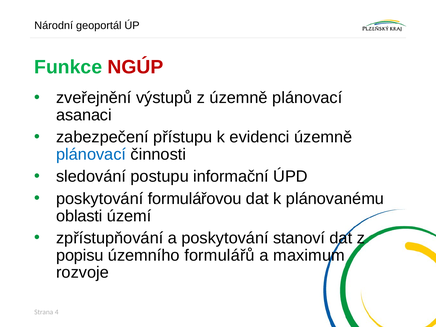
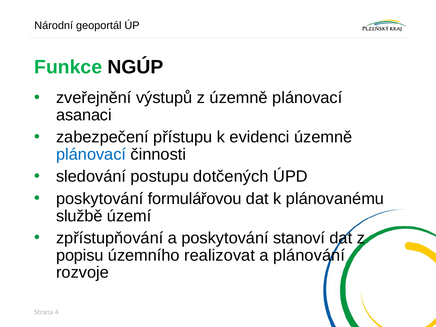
NGÚP colour: red -> black
informační: informační -> dotčených
oblasti: oblasti -> službě
formulářů: formulářů -> realizovat
maximum: maximum -> plánování
